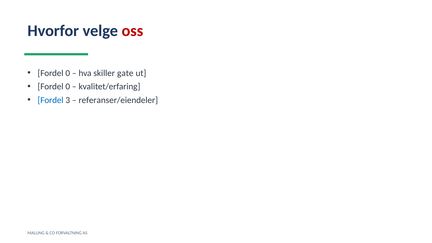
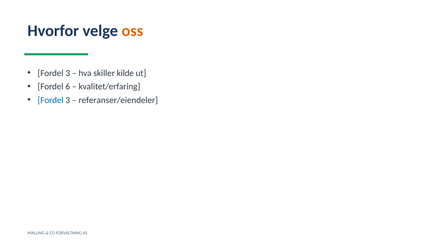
oss colour: red -> orange
0 at (68, 73): 0 -> 3
gate: gate -> kilde
0 at (68, 87): 0 -> 6
